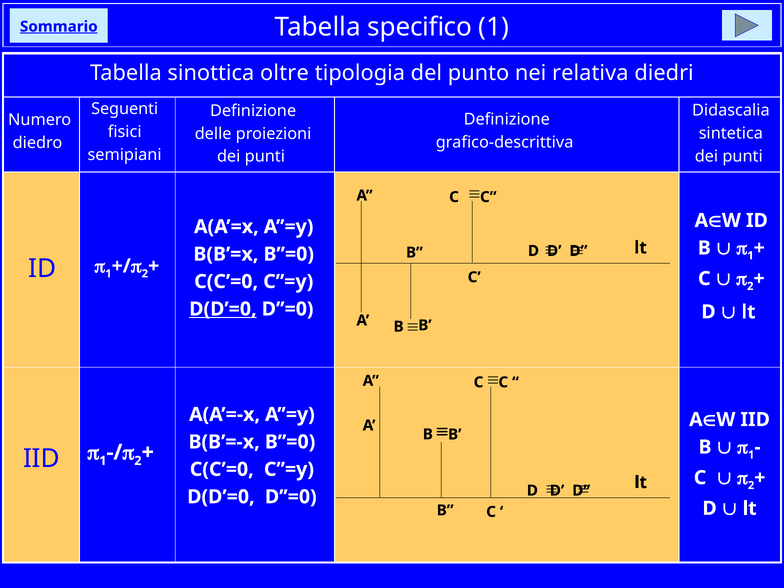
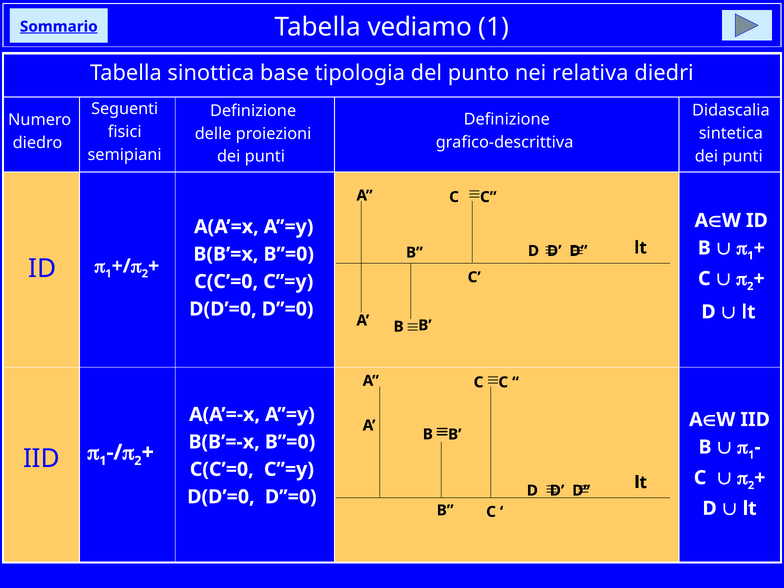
specifico: specifico -> vediamo
oltre: oltre -> base
D(D’=0 at (223, 309) underline: present -> none
